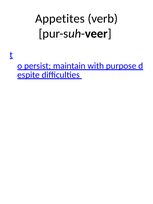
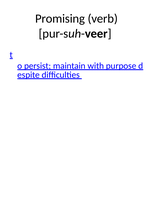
Appetites: Appetites -> Promising
